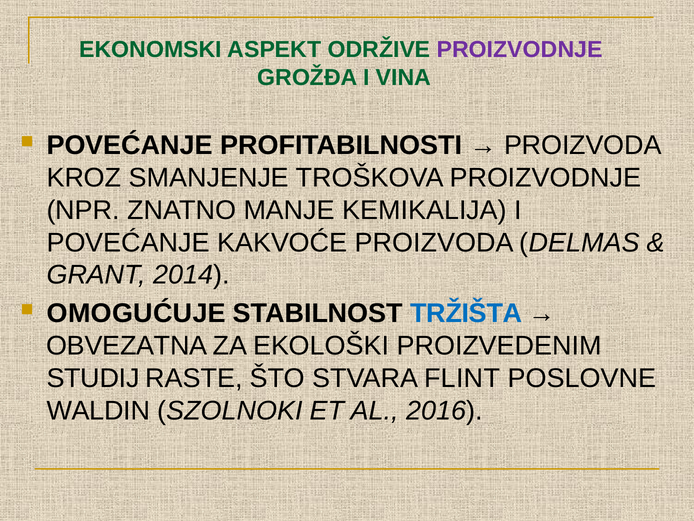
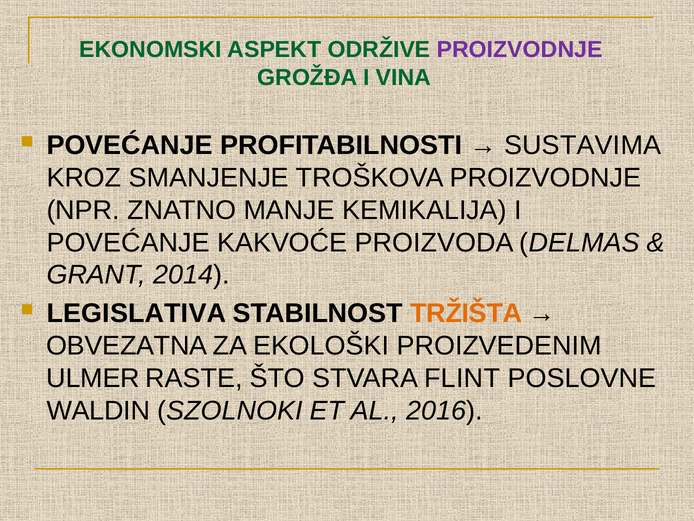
PROIZVODA at (583, 145): PROIZVODA -> SUSTAVIMA
OMOGUĆUJE: OMOGUĆUJE -> LEGISLATIVA
TRŽIŠTA colour: blue -> orange
STUDIJ: STUDIJ -> ULMER
